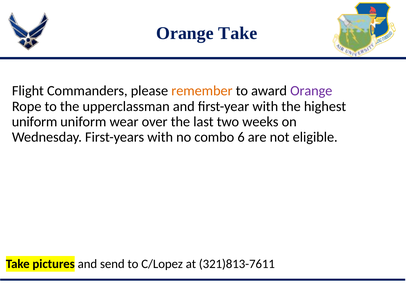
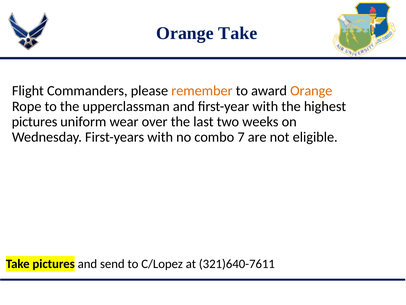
Orange at (311, 91) colour: purple -> orange
uniform at (35, 122): uniform -> pictures
6: 6 -> 7
321)813-7611: 321)813-7611 -> 321)640-7611
